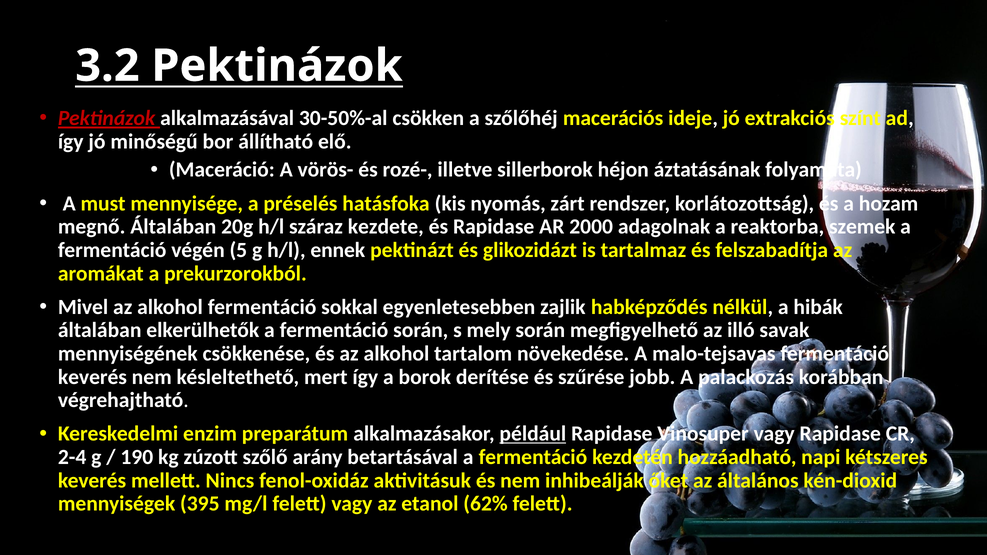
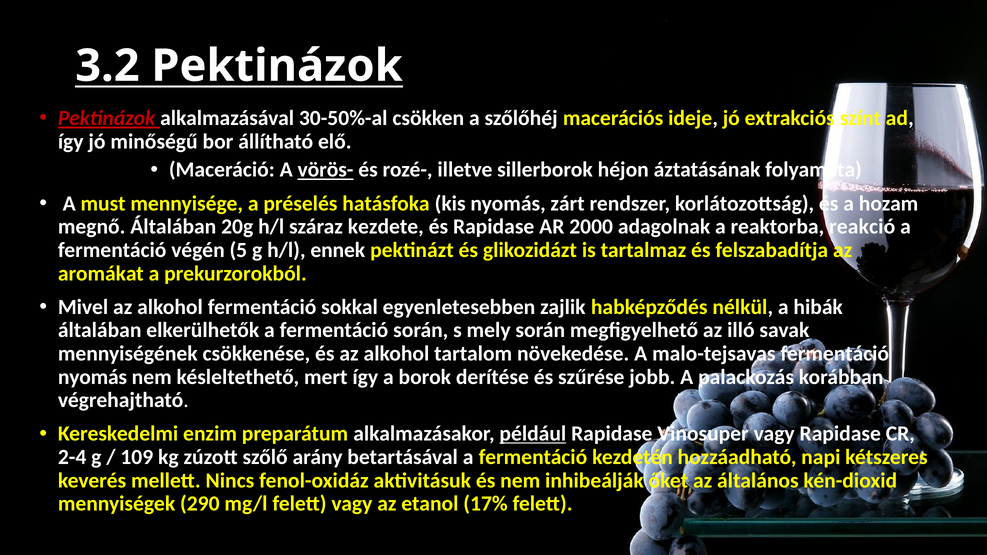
vörös- underline: none -> present
szemek: szemek -> reakció
keverés at (92, 377): keverés -> nyomás
190: 190 -> 109
395: 395 -> 290
62%: 62% -> 17%
